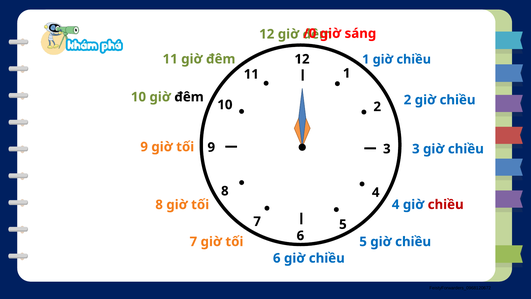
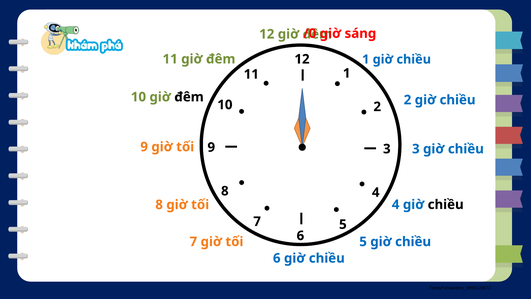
chiều at (446, 204) colour: red -> black
